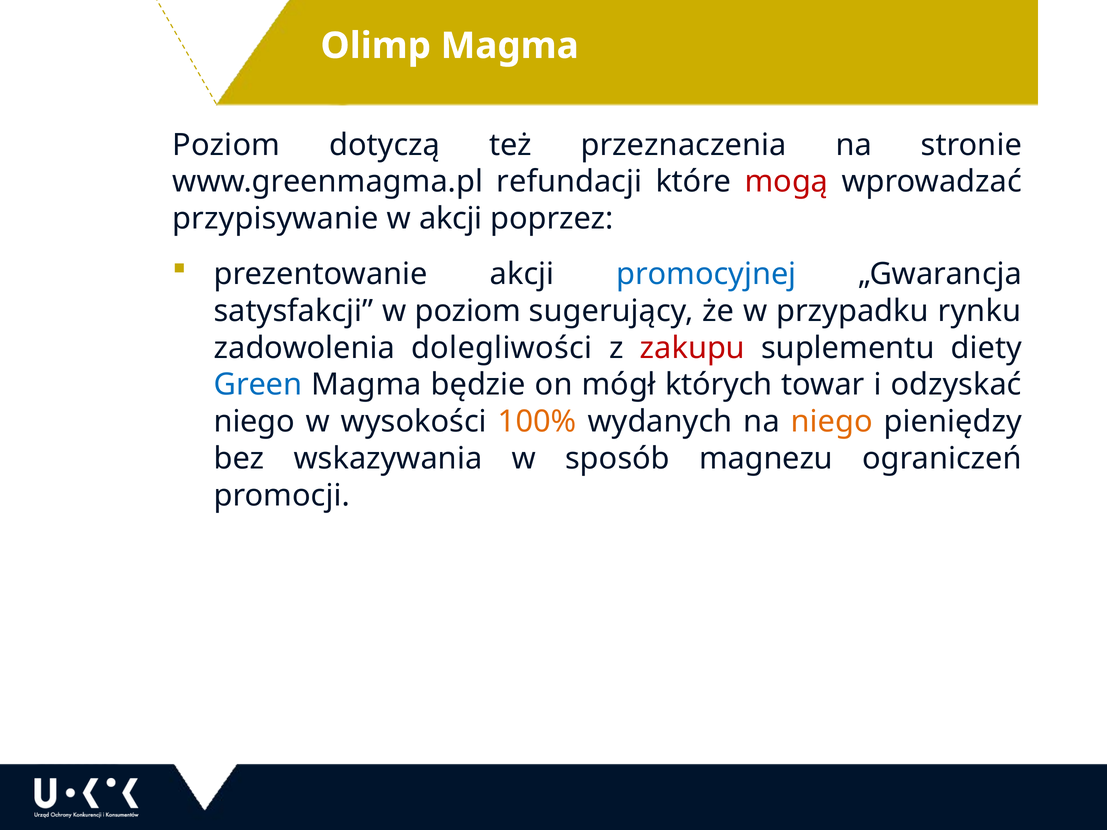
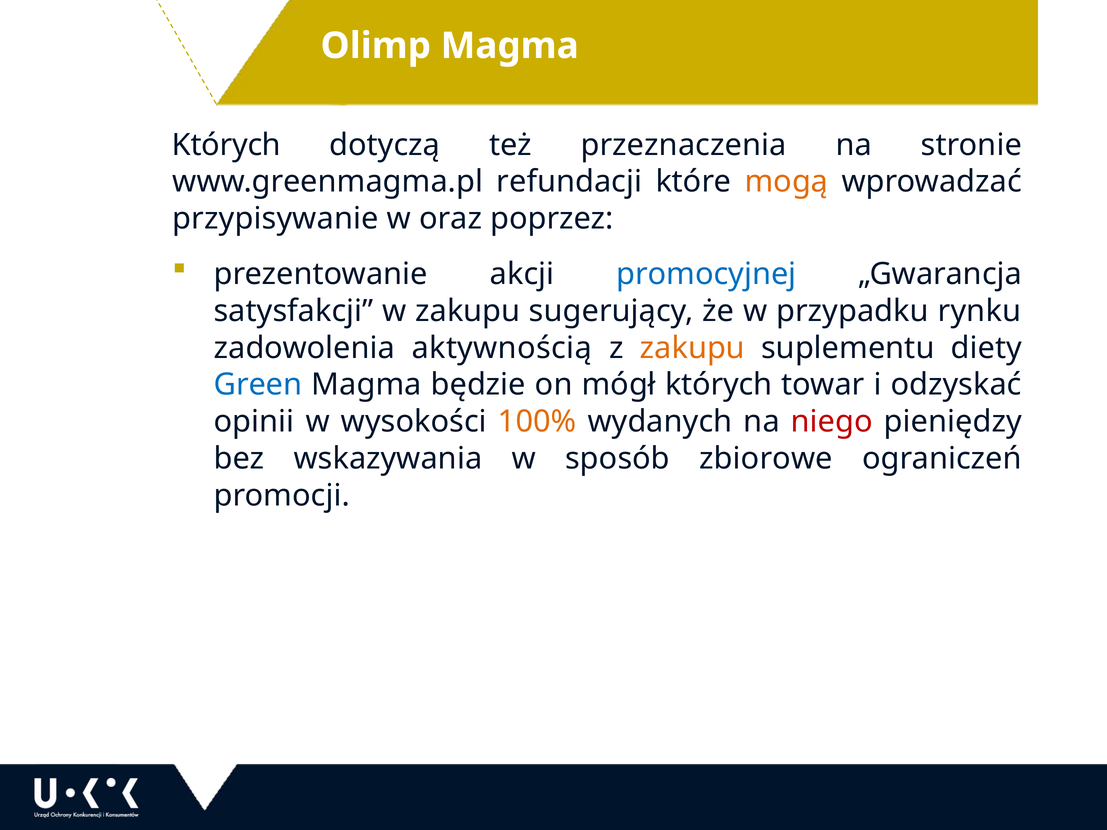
Poziom at (226, 145): Poziom -> Których
mogą colour: red -> orange
w akcji: akcji -> oraz
w poziom: poziom -> zakupu
dolegliwości: dolegliwości -> aktywnością
zakupu at (692, 348) colour: red -> orange
niego at (254, 422): niego -> opinii
niego at (832, 422) colour: orange -> red
magnezu: magnezu -> zbiorowe
